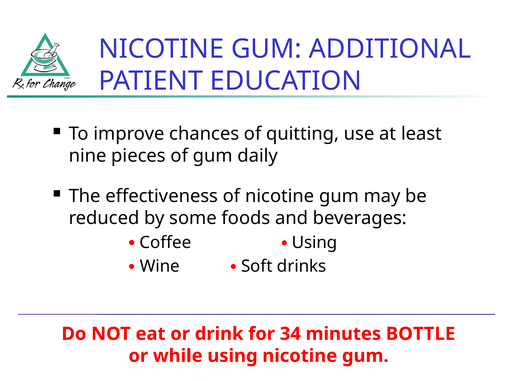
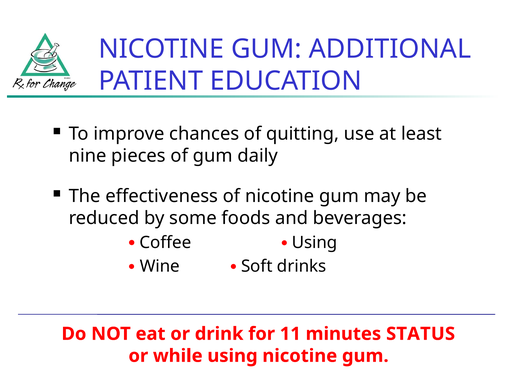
34: 34 -> 11
BOTTLE: BOTTLE -> STATUS
